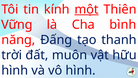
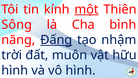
Vững: Vững -> Sông
Đấng underline: none -> present
thanh: thanh -> nhậm
